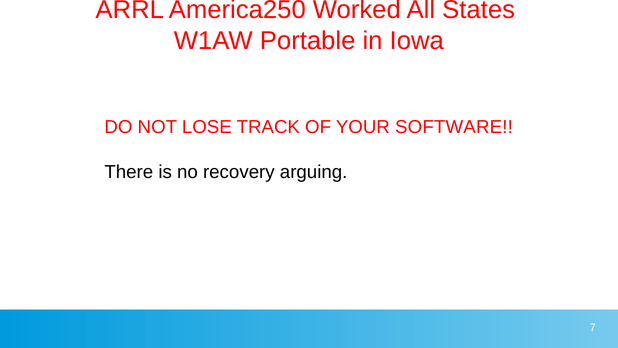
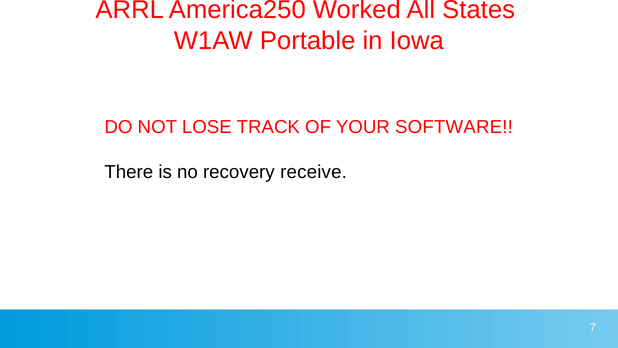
arguing: arguing -> receive
